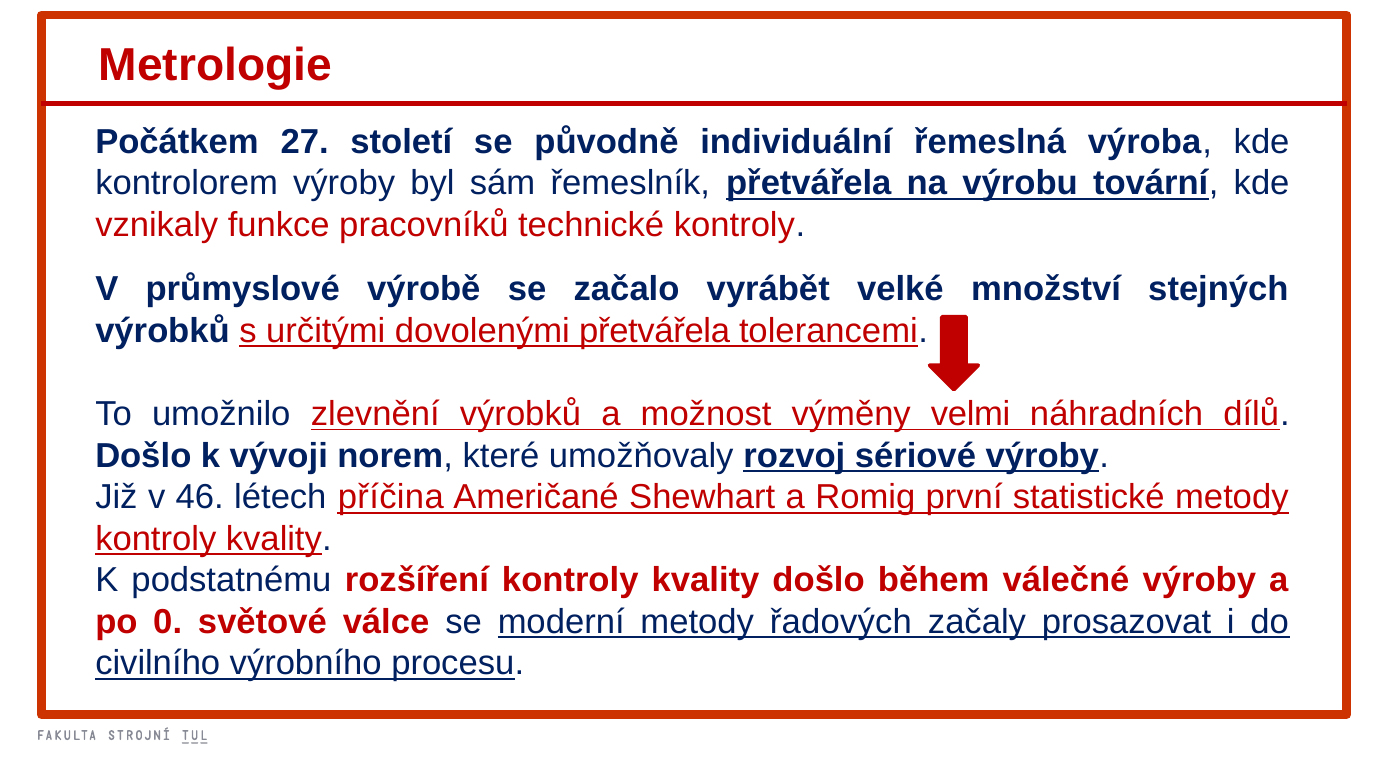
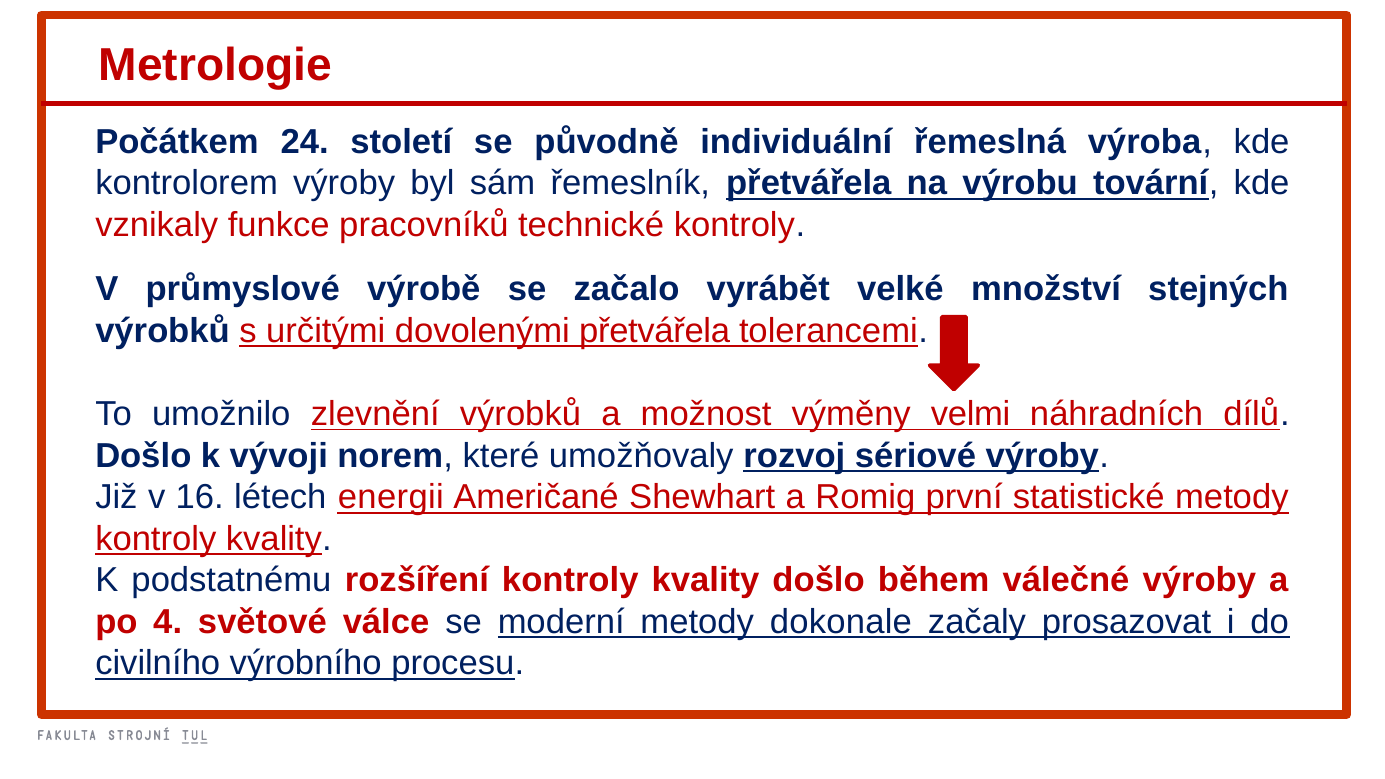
27: 27 -> 24
46: 46 -> 16
příčina: příčina -> energii
0: 0 -> 4
řadových: řadových -> dokonale
